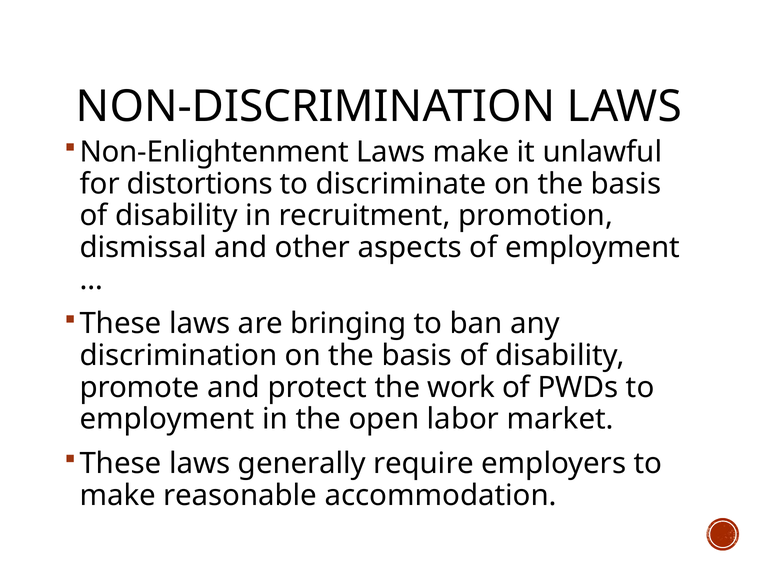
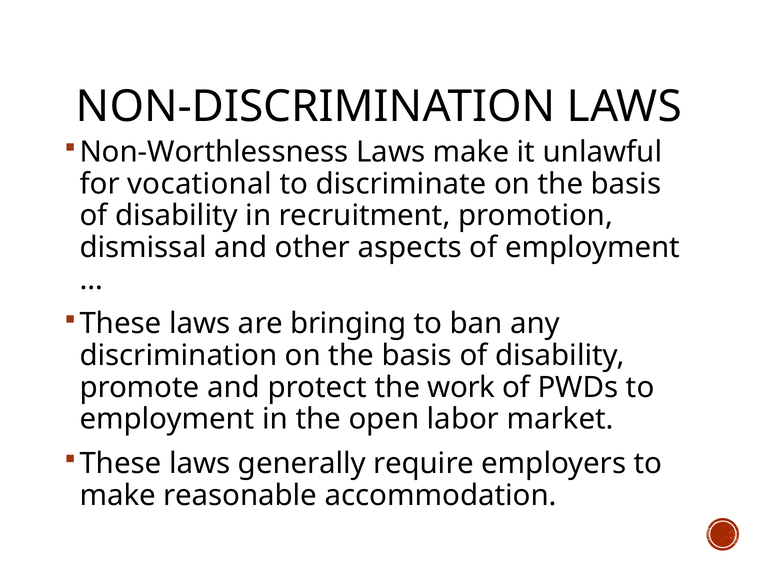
Non-Enlightenment: Non-Enlightenment -> Non-Worthlessness
distortions: distortions -> vocational
